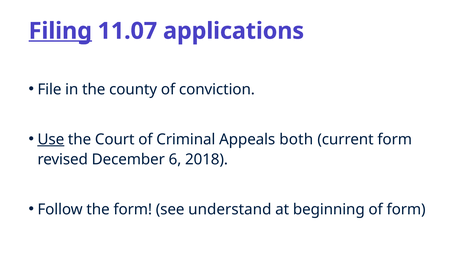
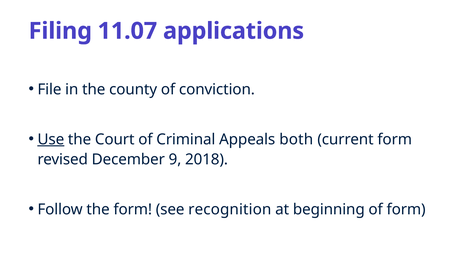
Filing underline: present -> none
6: 6 -> 9
understand: understand -> recognition
